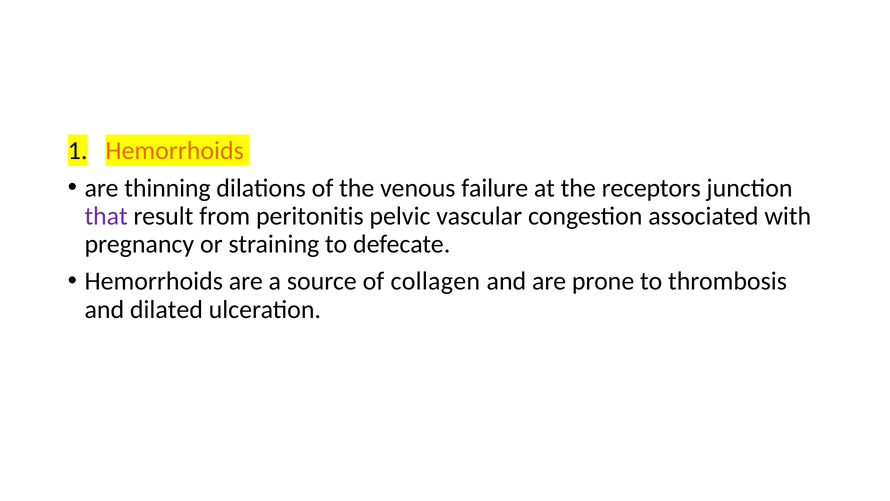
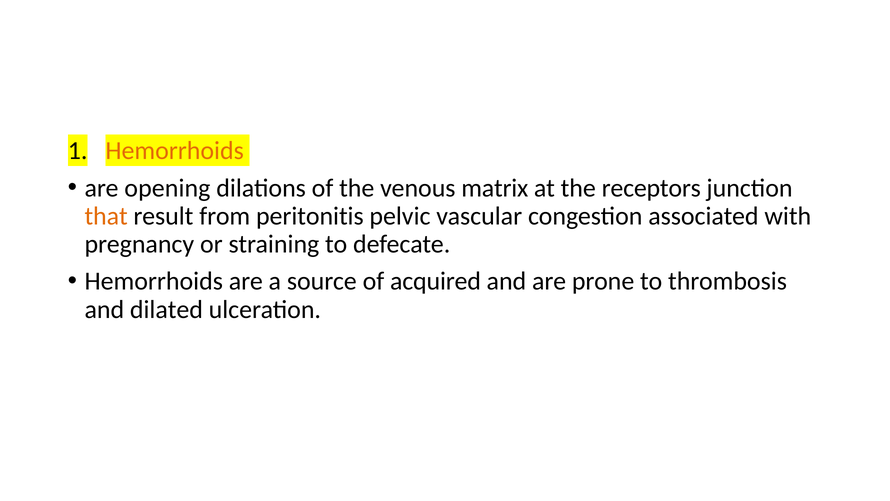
thinning: thinning -> opening
failure: failure -> matrix
that colour: purple -> orange
collagen: collagen -> acquired
